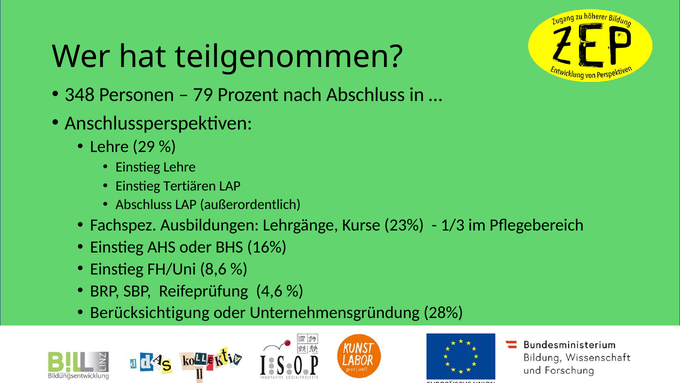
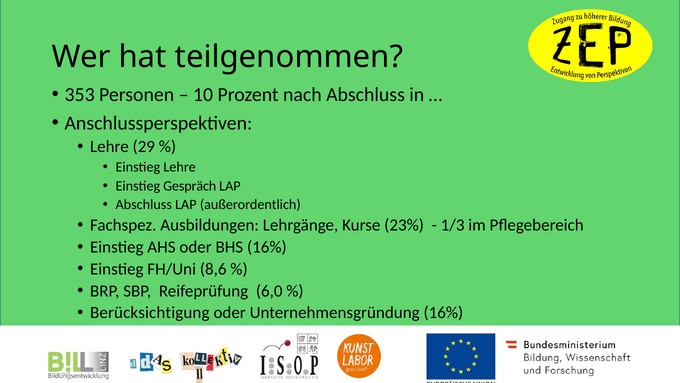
348: 348 -> 353
79: 79 -> 10
Tertiären: Tertiären -> Gespräch
4,6: 4,6 -> 6,0
Unternehmensgründung 28%: 28% -> 16%
